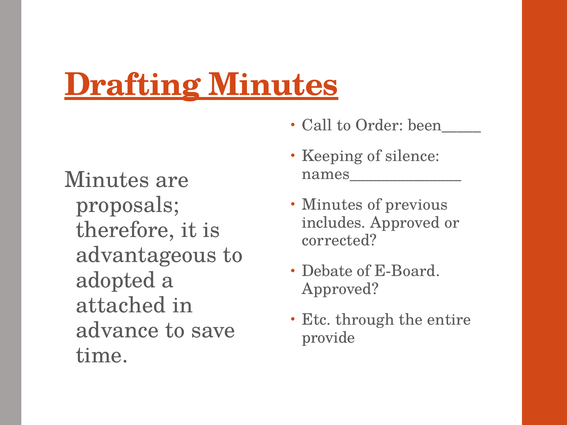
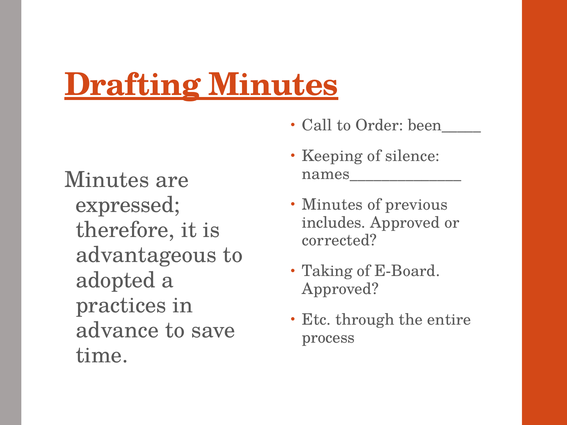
proposals: proposals -> expressed
Debate: Debate -> Taking
attached: attached -> practices
provide: provide -> process
